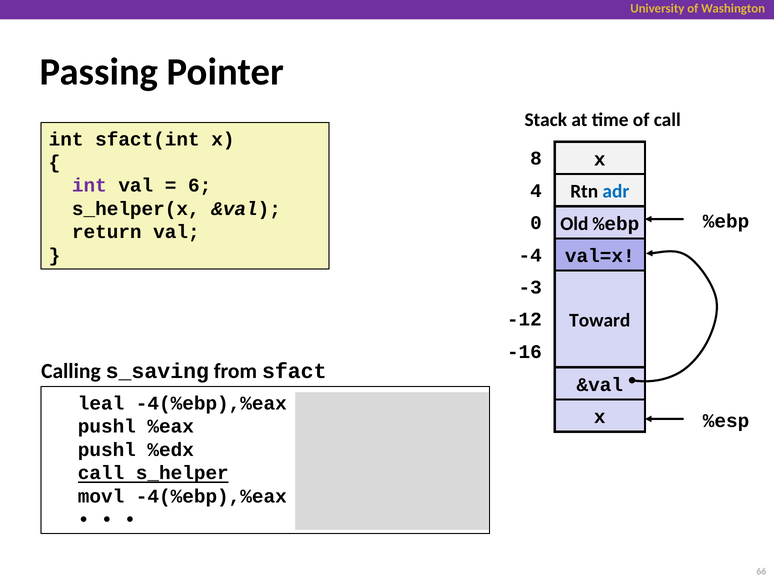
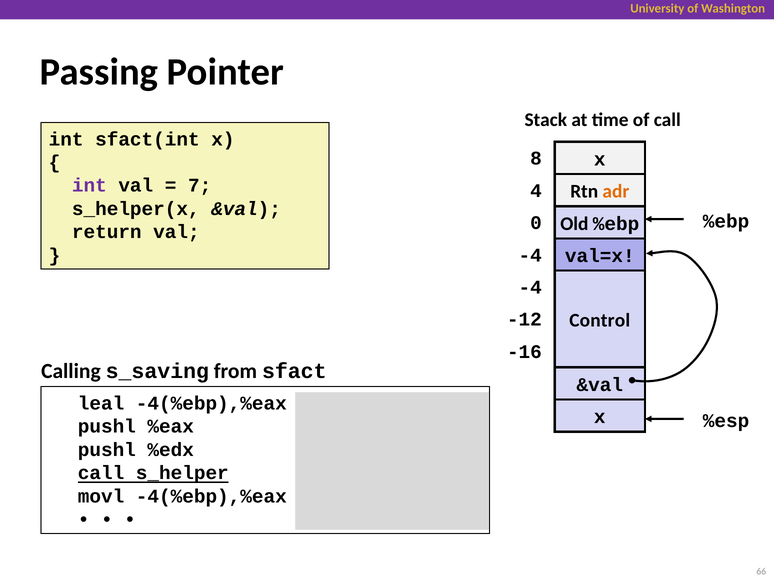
6: 6 -> 7
adr colour: blue -> orange
-3 at (530, 288): -3 -> -4
Toward: Toward -> Control
